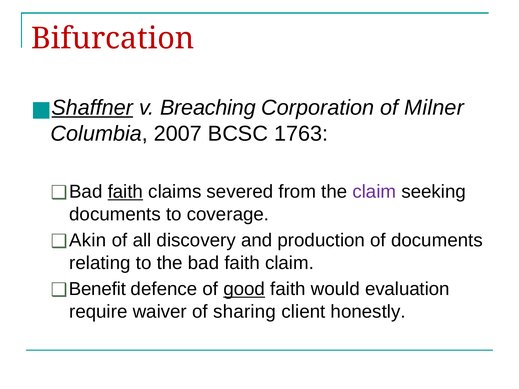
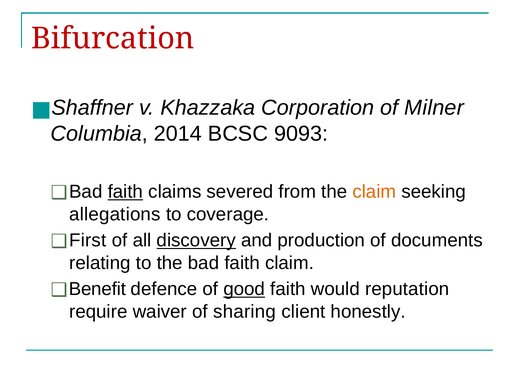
Shaffner underline: present -> none
Breaching: Breaching -> Khazzaka
2007: 2007 -> 2014
1763: 1763 -> 9093
claim at (374, 192) colour: purple -> orange
documents at (115, 214): documents -> allegations
Akin: Akin -> First
discovery underline: none -> present
evaluation: evaluation -> reputation
